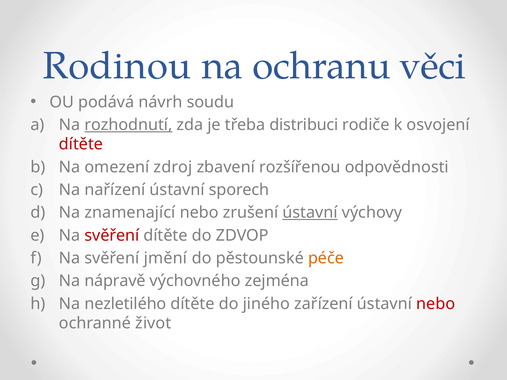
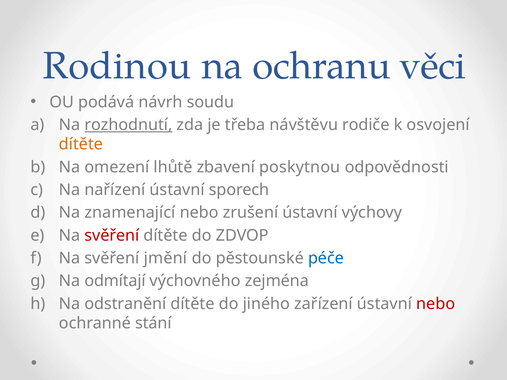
distribuci: distribuci -> návštěvu
dítěte at (81, 144) colour: red -> orange
zdroj: zdroj -> lhůtě
rozšířenou: rozšířenou -> poskytnou
ústavní at (310, 213) underline: present -> none
péče colour: orange -> blue
nápravě: nápravě -> odmítají
nezletilého: nezletilého -> odstranění
život: život -> stání
